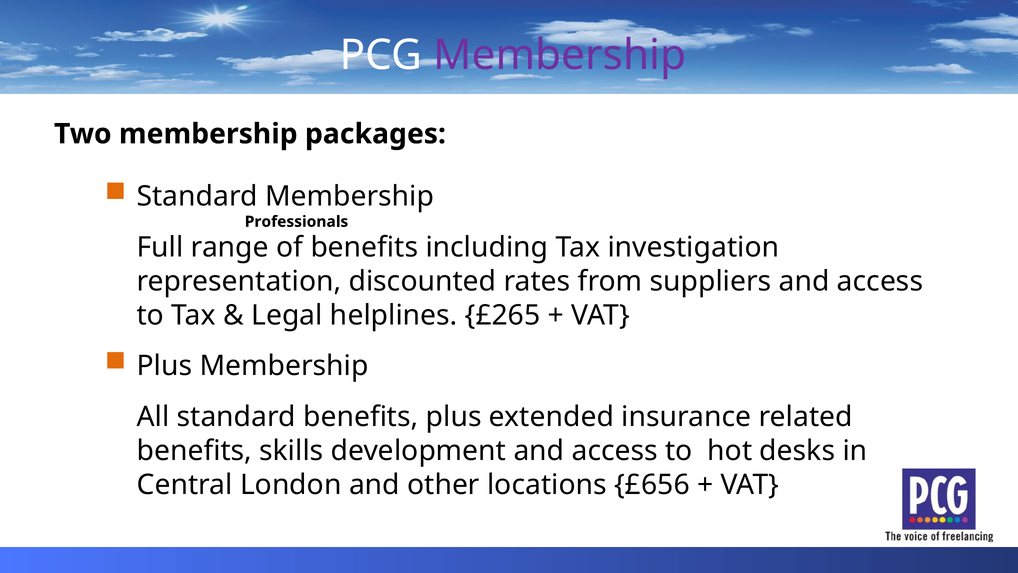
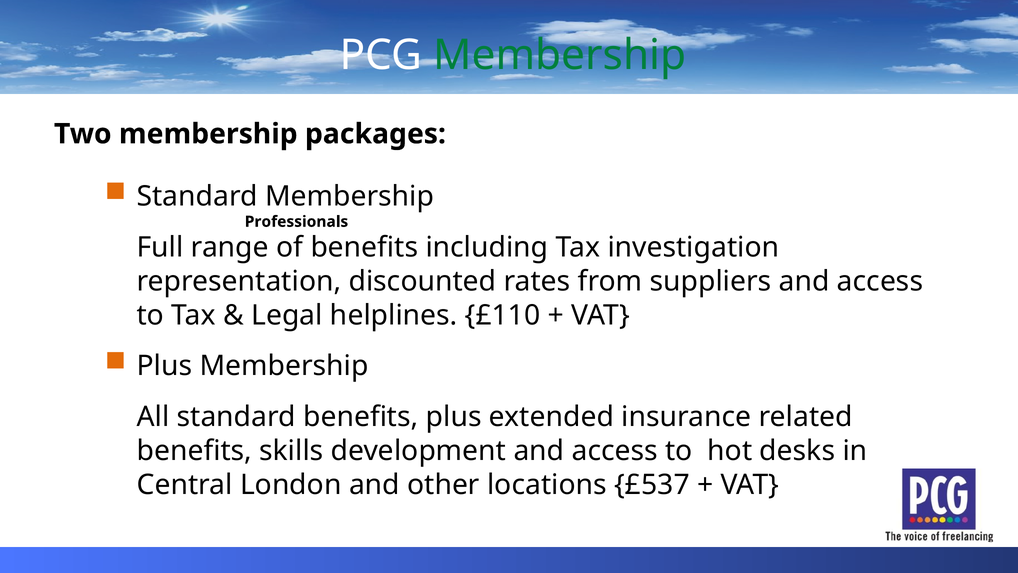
Membership at (560, 55) colour: purple -> green
£265: £265 -> £110
£656: £656 -> £537
